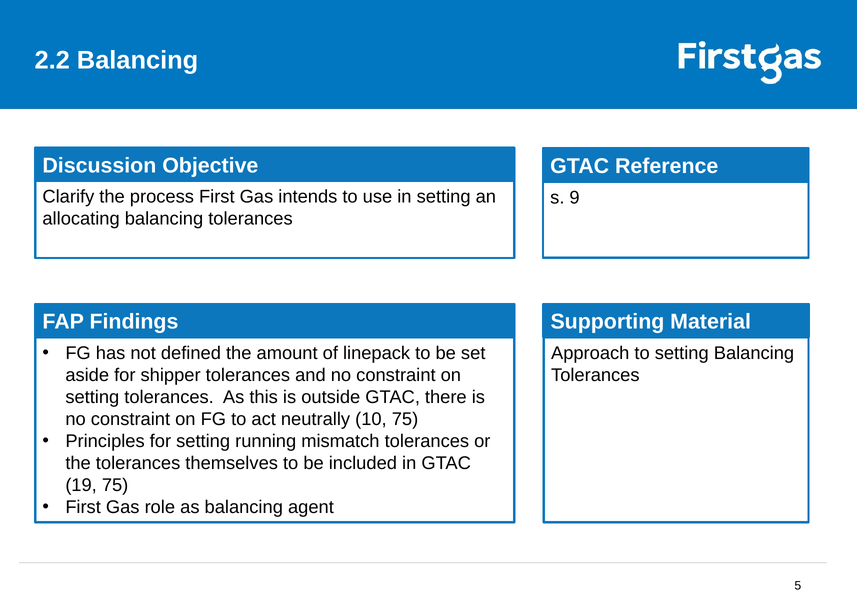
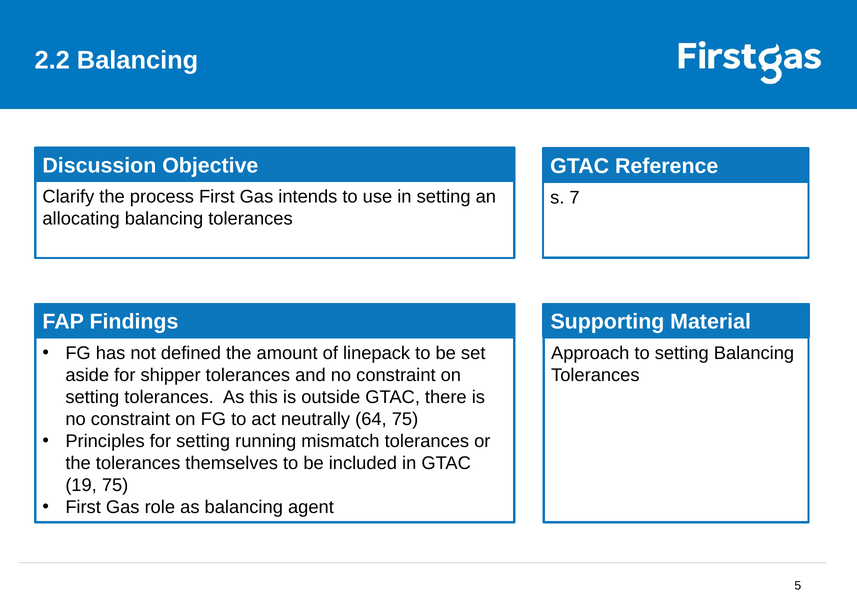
9: 9 -> 7
10: 10 -> 64
